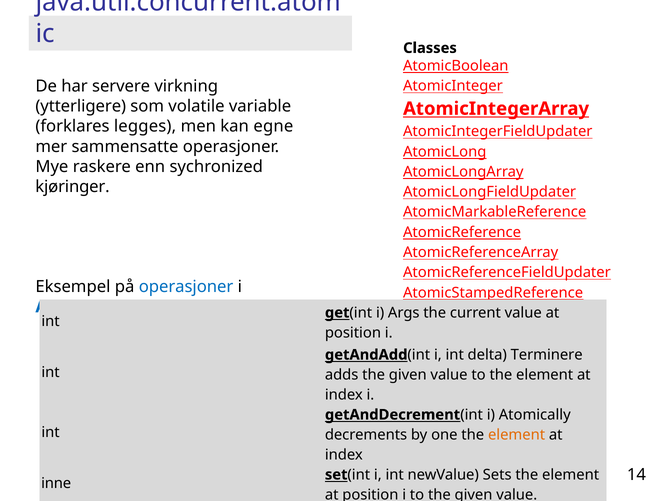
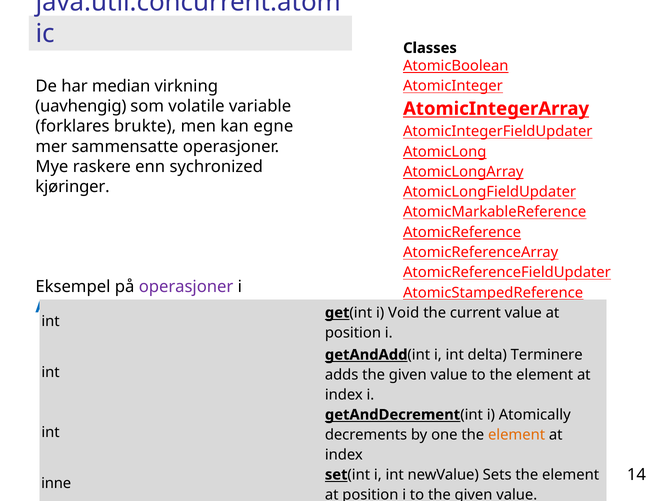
servere: servere -> median
ytterligere: ytterligere -> uavhengig
legges: legges -> brukte
operasjoner at (186, 286) colour: blue -> purple
Args: Args -> Void
